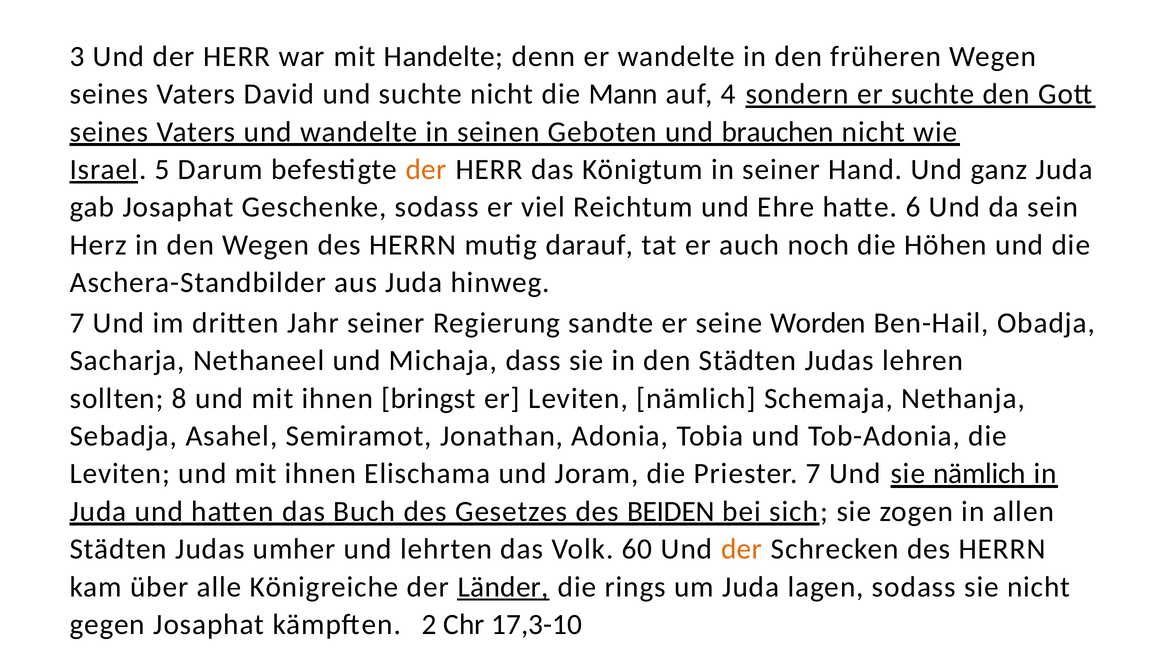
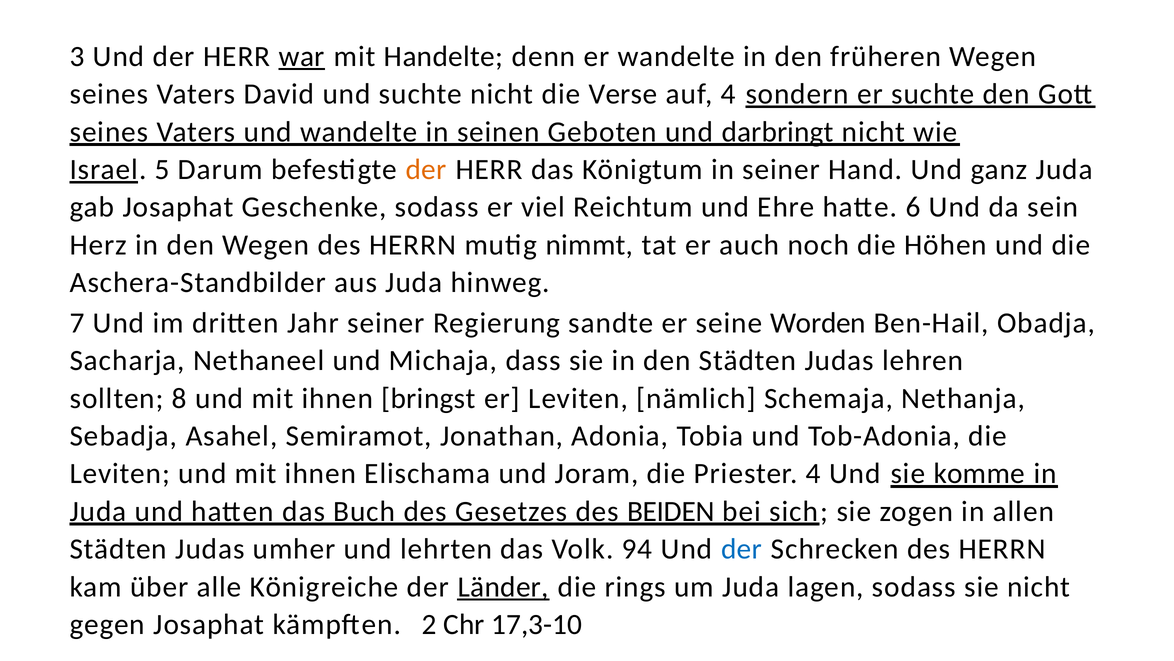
war underline: none -> present
Mann: Mann -> Verse
brauchen: brauchen -> darbringt
darauf: darauf -> nimmt
Priester 7: 7 -> 4
sie nämlich: nämlich -> komme
60: 60 -> 94
der at (741, 549) colour: orange -> blue
